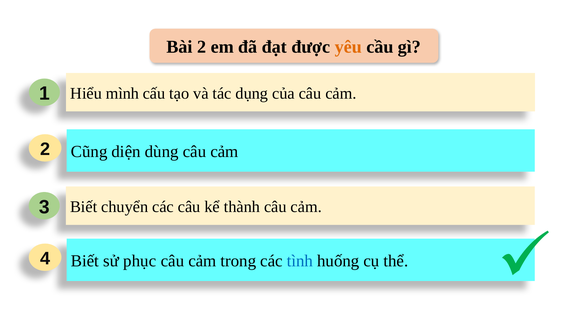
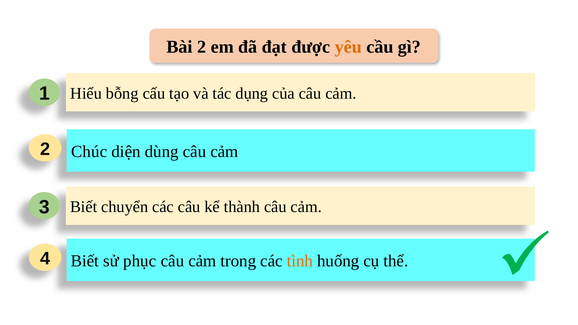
mình: mình -> bỗng
Cũng: Cũng -> Chúc
tình colour: blue -> orange
